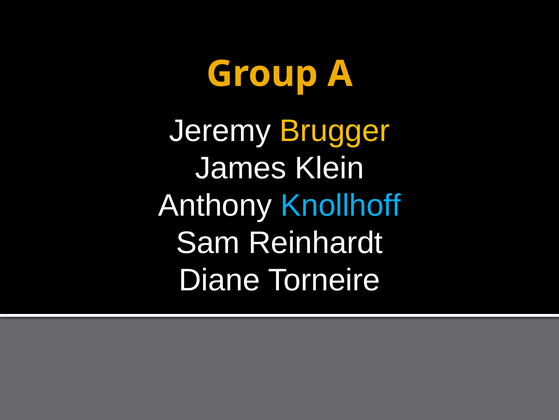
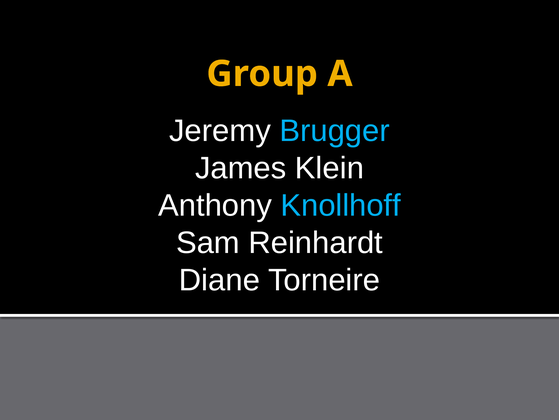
Brugger colour: yellow -> light blue
